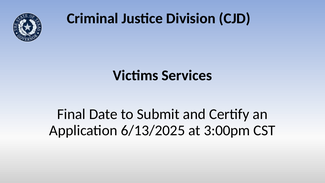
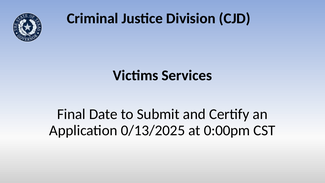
6/13/2025: 6/13/2025 -> 0/13/2025
3:00pm: 3:00pm -> 0:00pm
